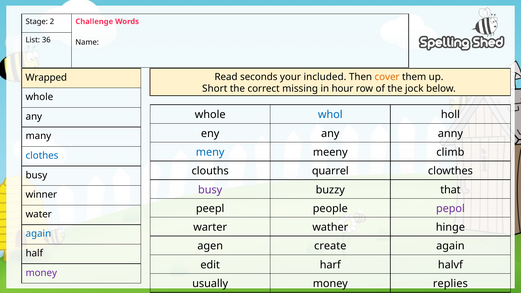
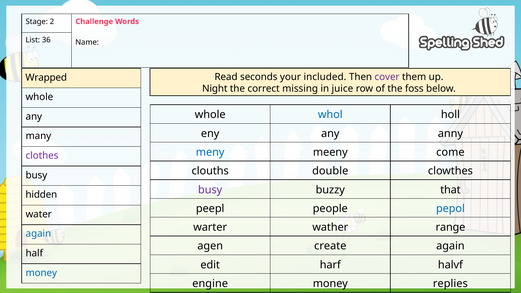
cover colour: orange -> purple
Short: Short -> Night
hour: hour -> juice
jock: jock -> foss
climb: climb -> come
clothes colour: blue -> purple
quarrel: quarrel -> double
winner: winner -> hidden
pepol colour: purple -> blue
hinge: hinge -> range
money at (41, 273) colour: purple -> blue
usually: usually -> engine
